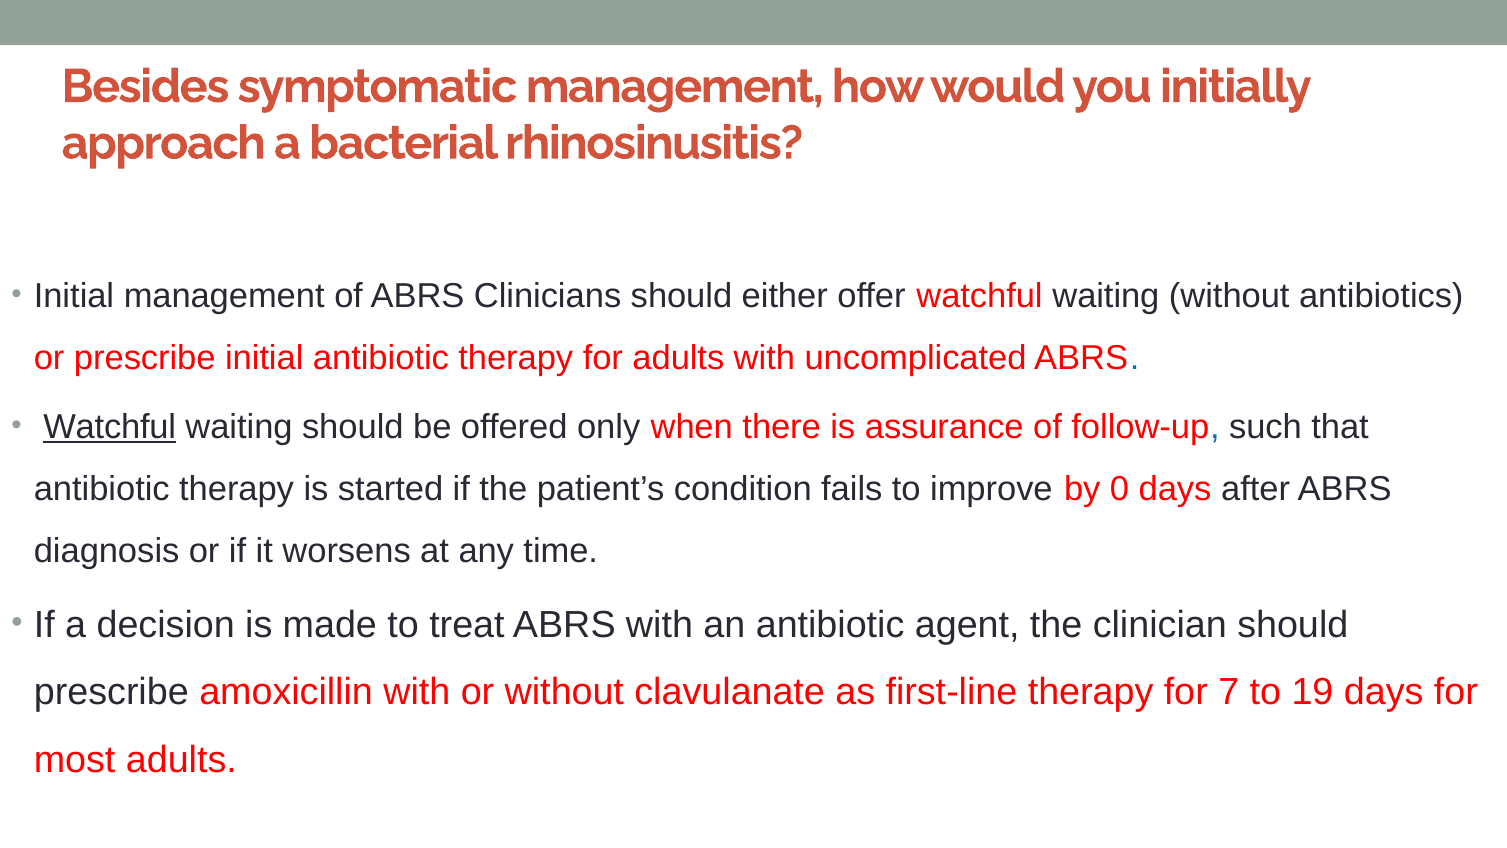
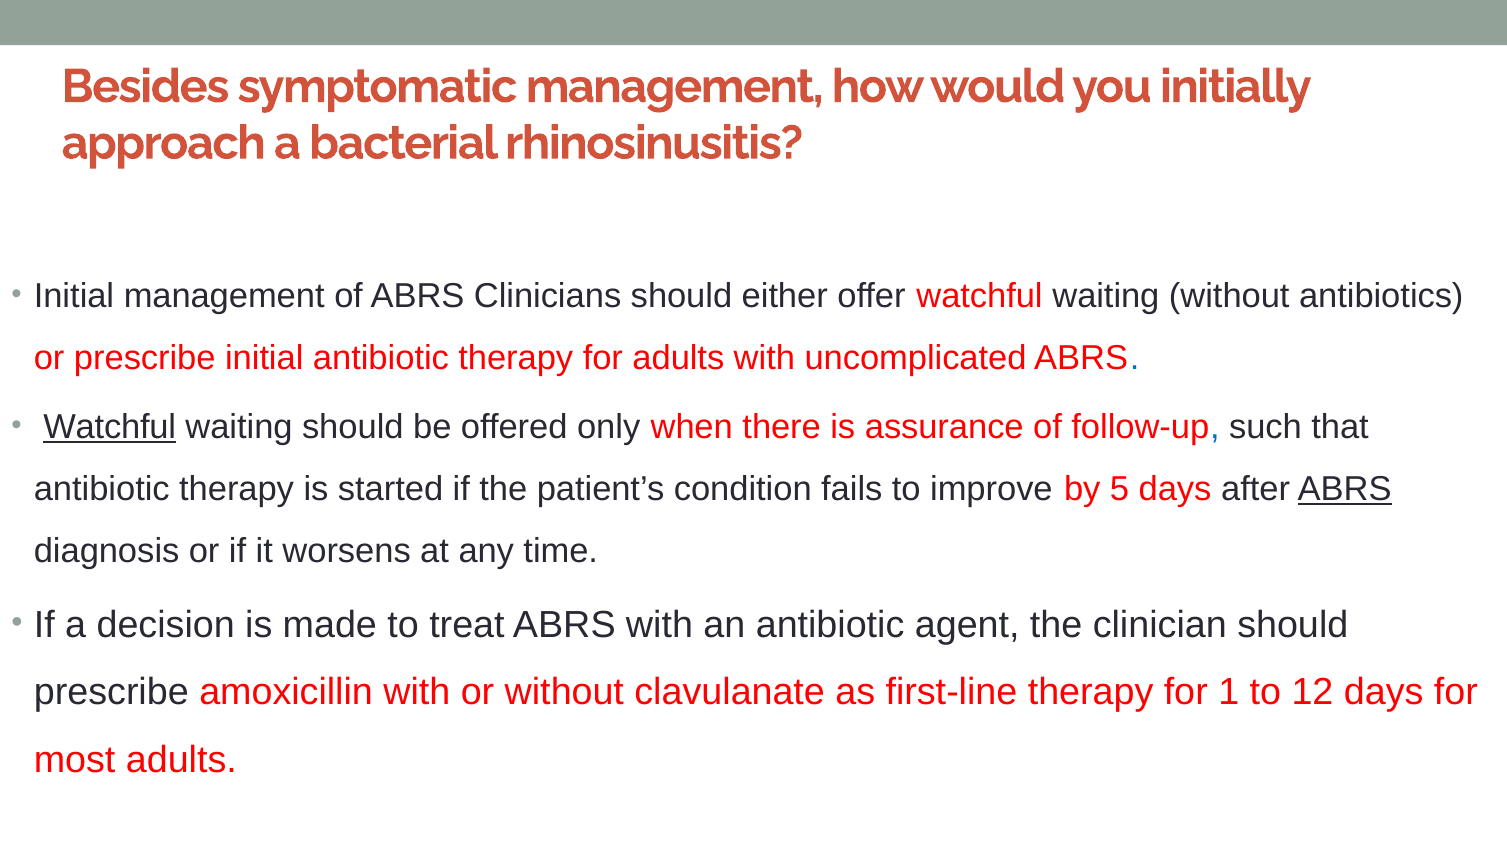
0: 0 -> 5
ABRS at (1345, 489) underline: none -> present
7: 7 -> 1
19: 19 -> 12
